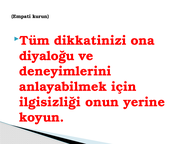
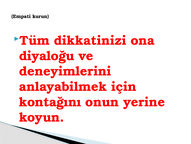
ilgisizliği: ilgisizliği -> kontağını
